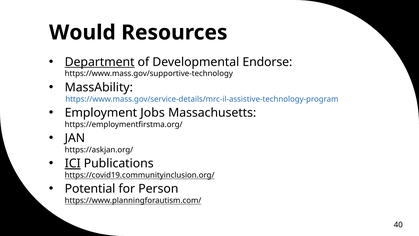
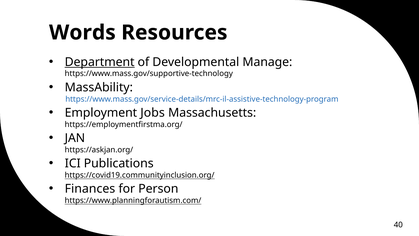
Would: Would -> Words
Endorse: Endorse -> Manage
ICI underline: present -> none
Potential: Potential -> Finances
